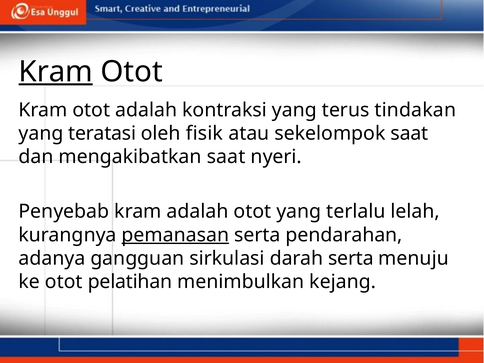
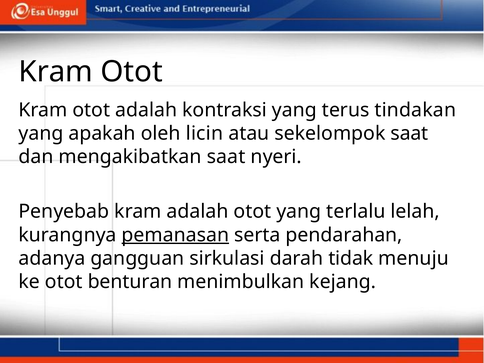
Kram at (56, 72) underline: present -> none
teratasi: teratasi -> apakah
fisik: fisik -> licin
darah serta: serta -> tidak
pelatihan: pelatihan -> benturan
